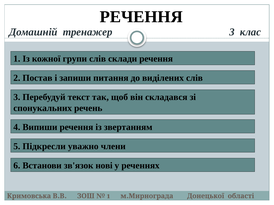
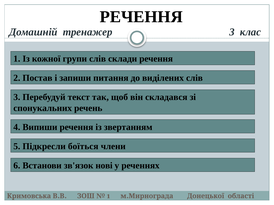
уважно: уважно -> боїться
